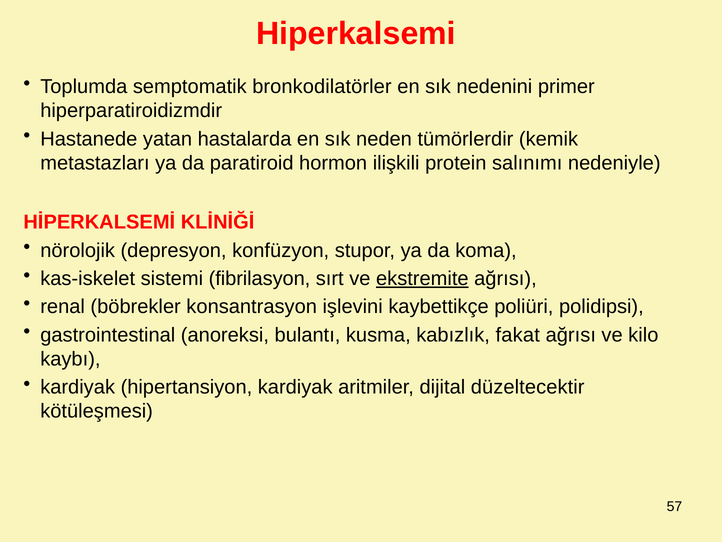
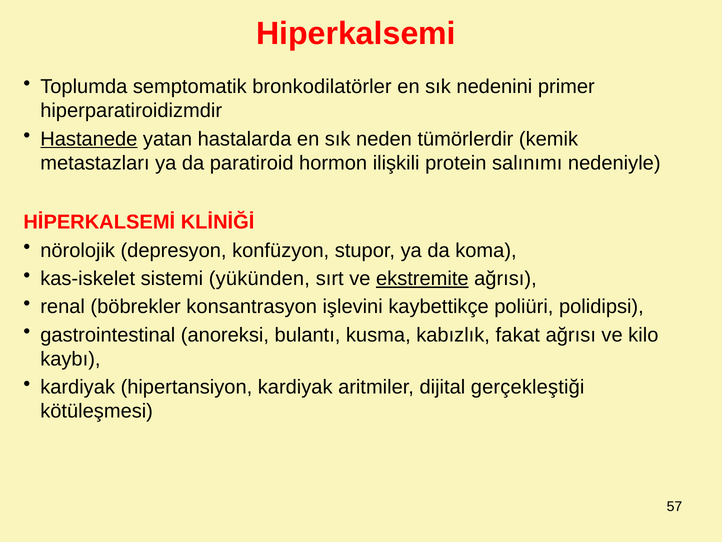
Hastanede underline: none -> present
fibrilasyon: fibrilasyon -> yükünden
düzeltecektir: düzeltecektir -> gerçekleştiği
